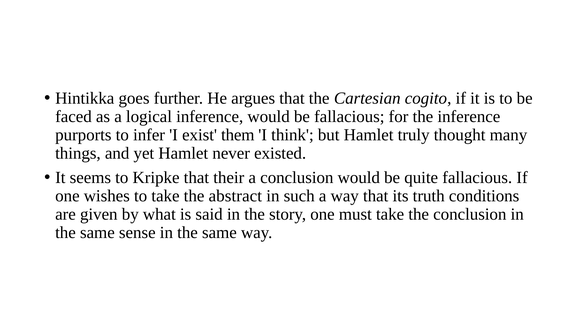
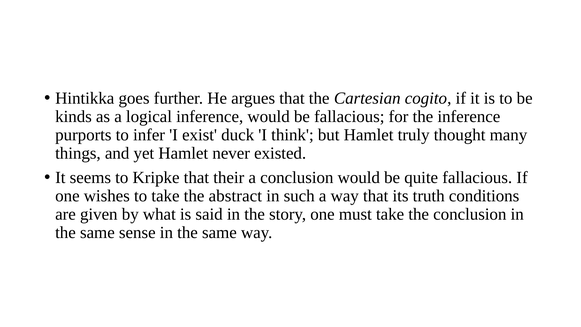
faced: faced -> kinds
them: them -> duck
